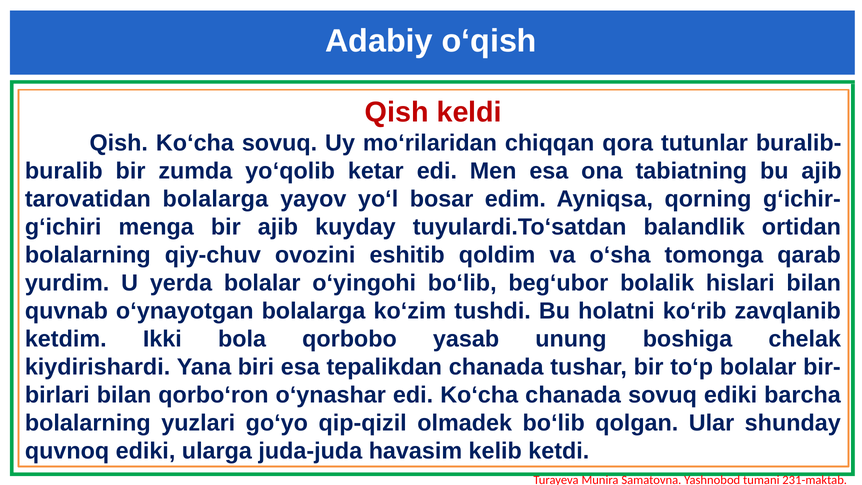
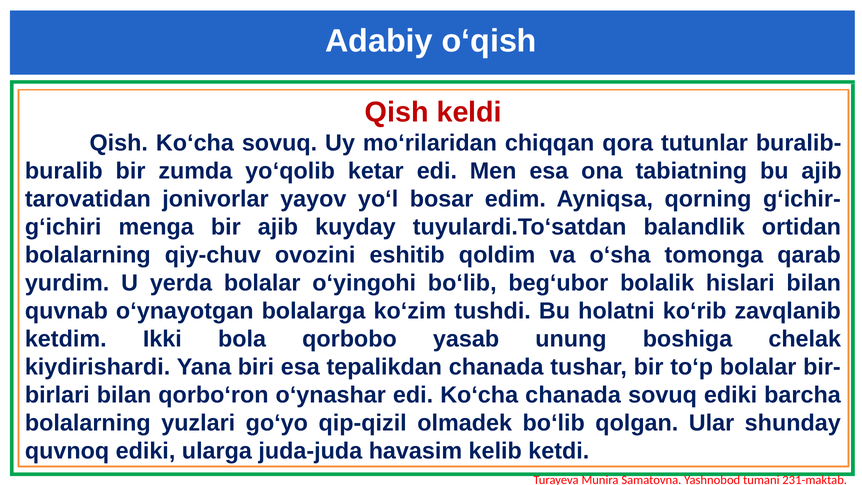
tarovatidan bolalarga: bolalarga -> jonivorlar
